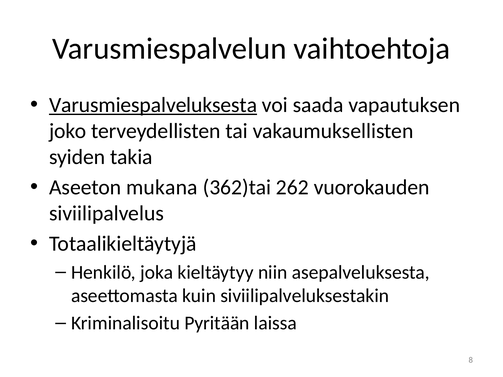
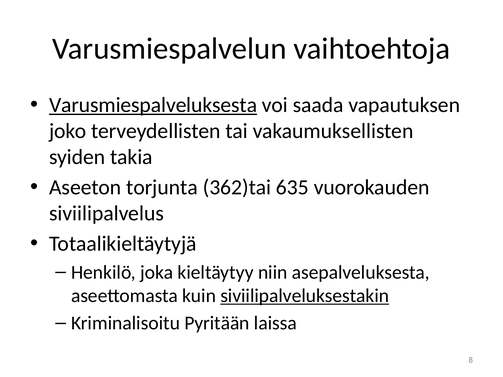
mukana: mukana -> torjunta
262: 262 -> 635
siviilipalveluksestakin underline: none -> present
